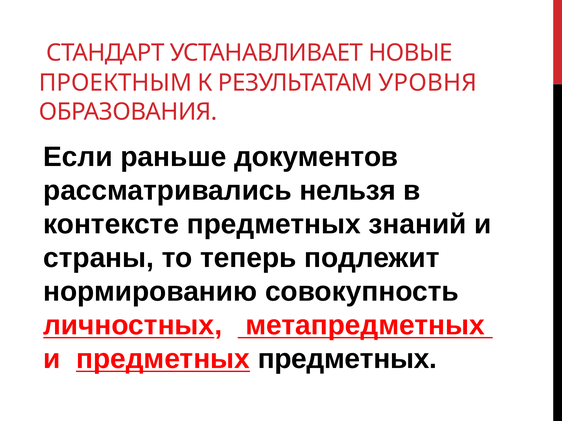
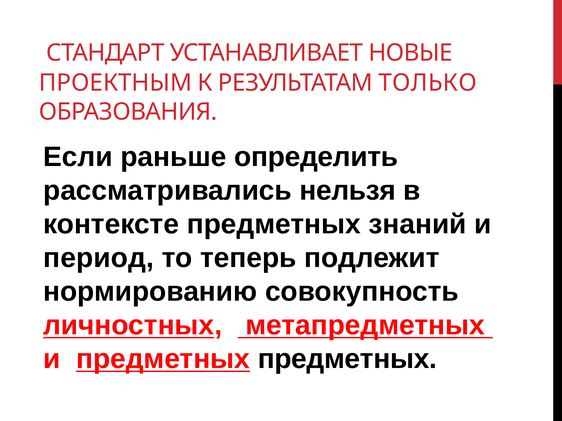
УРОВНЯ: УРОВНЯ -> ТОЛЬКО
документов: документов -> определить
страны: страны -> период
